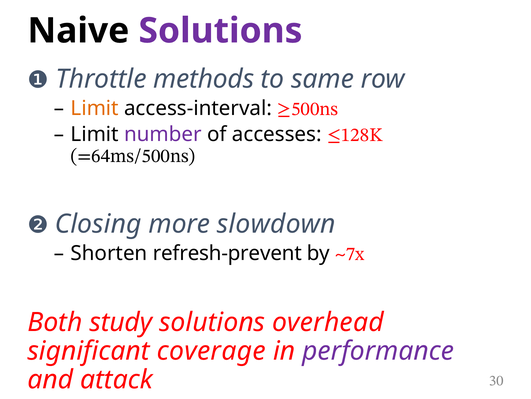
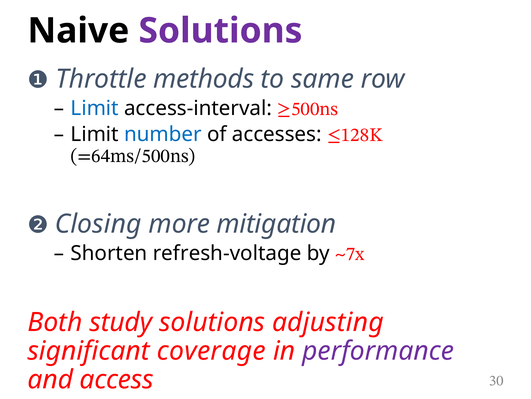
Limit at (95, 108) colour: orange -> blue
number colour: purple -> blue
slowdown: slowdown -> mitigation
refresh-prevent: refresh-prevent -> refresh-voltage
overhead: overhead -> adjusting
attack: attack -> access
